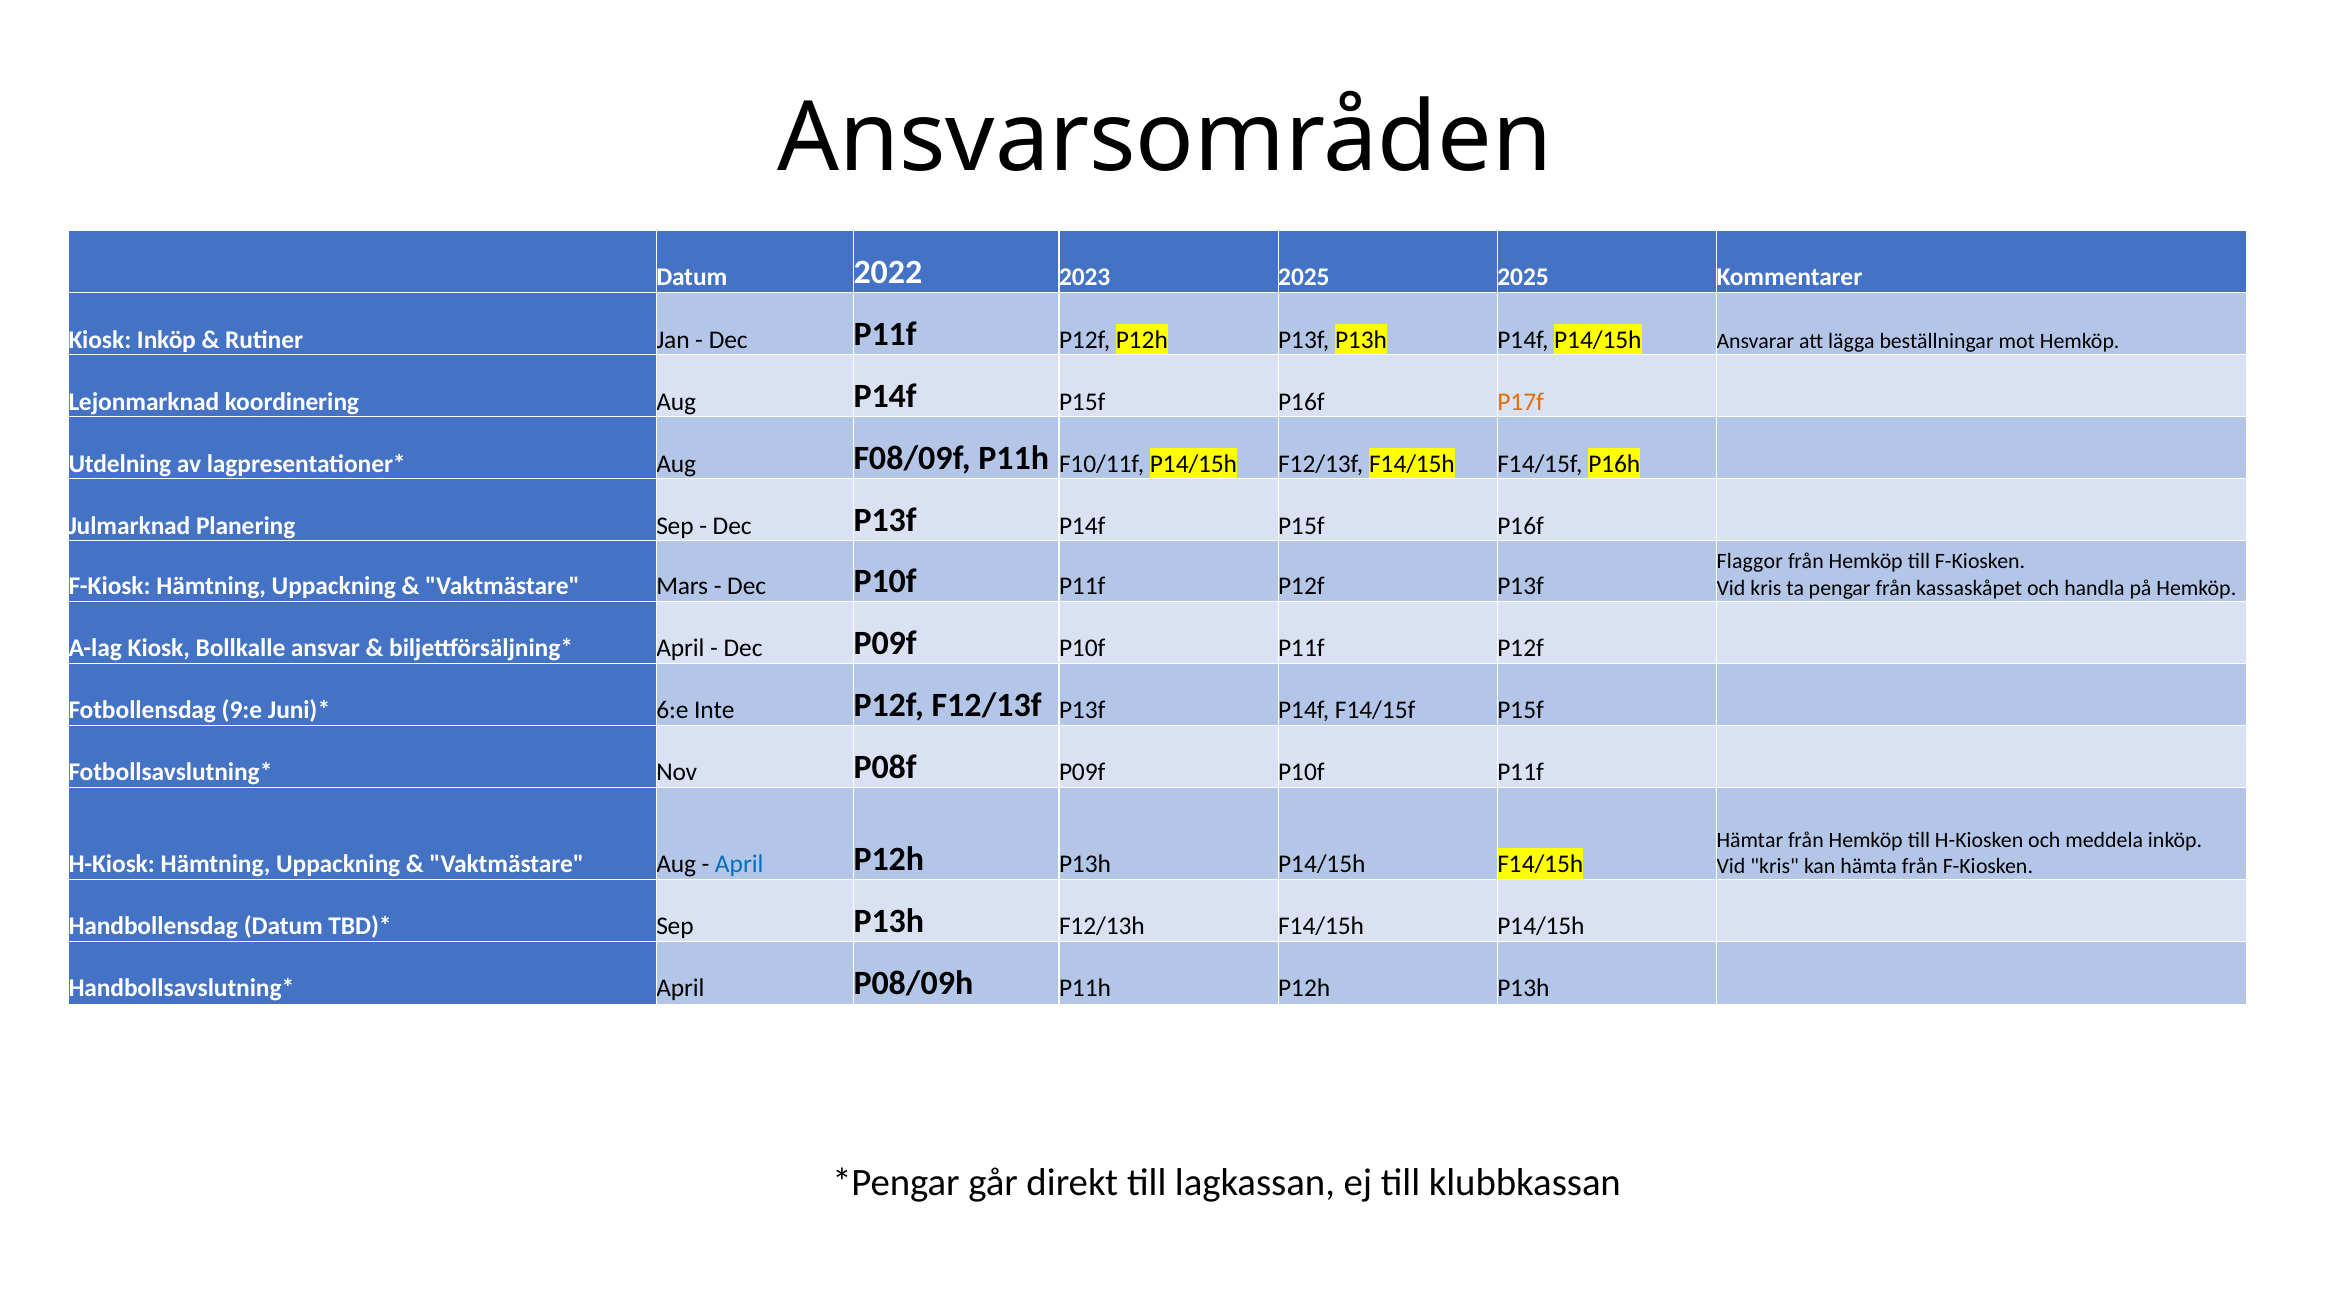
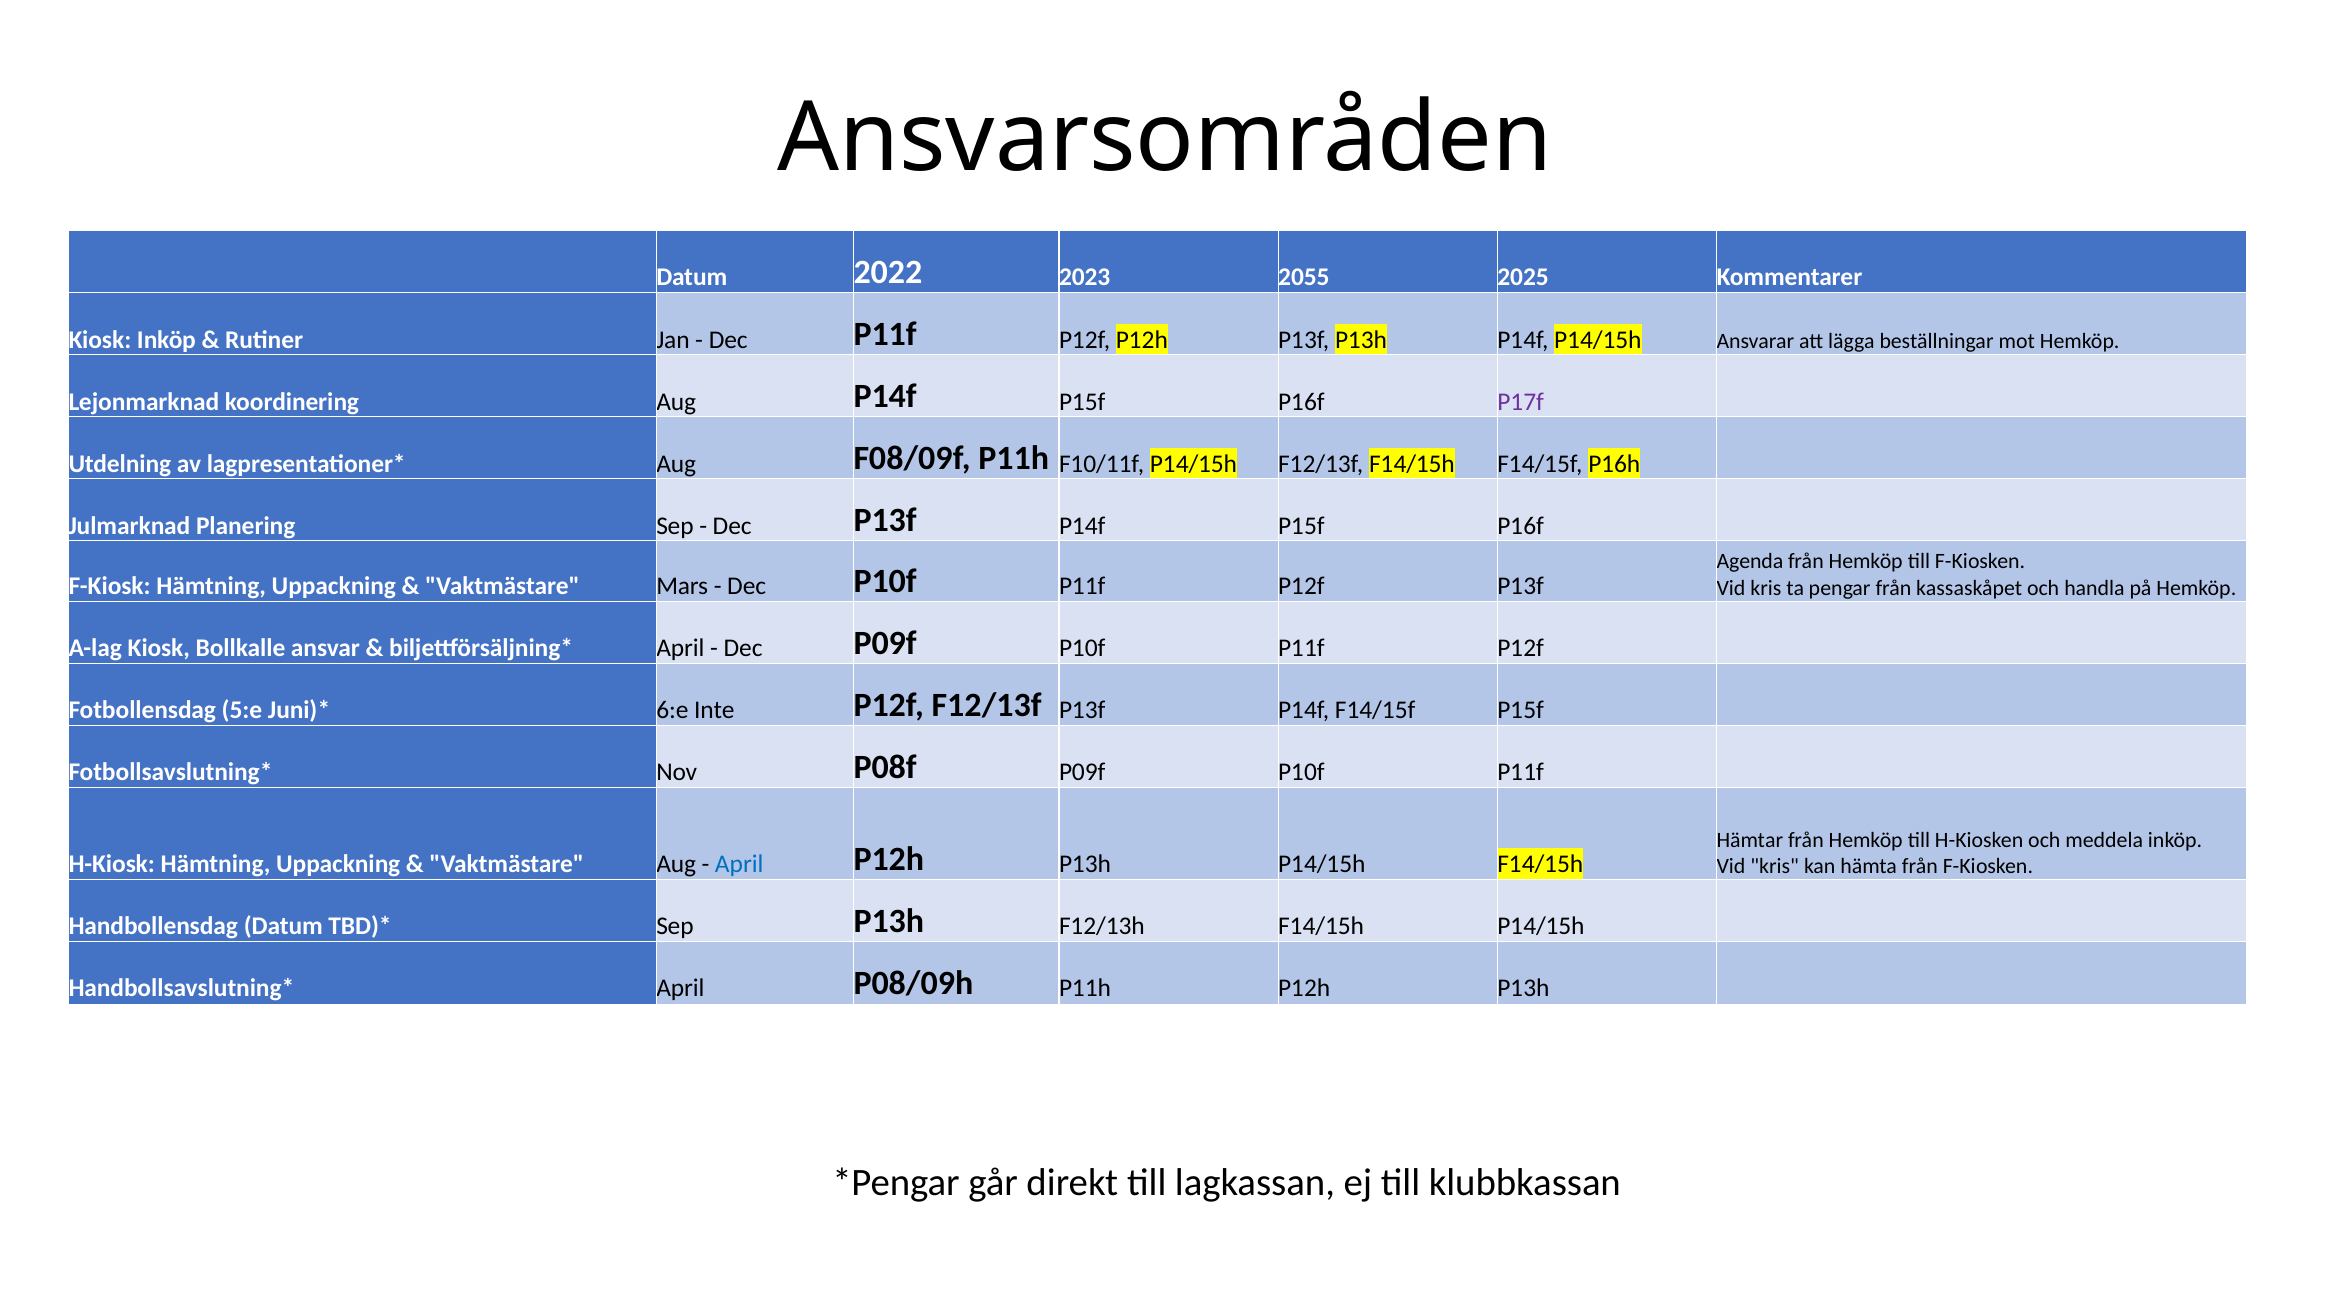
2023 2025: 2025 -> 2055
P17f colour: orange -> purple
Flaggor: Flaggor -> Agenda
9:e: 9:e -> 5:e
